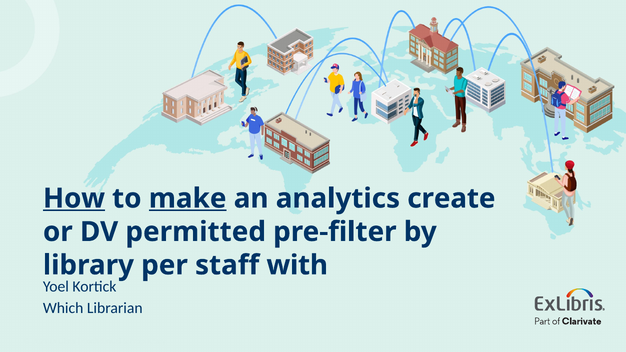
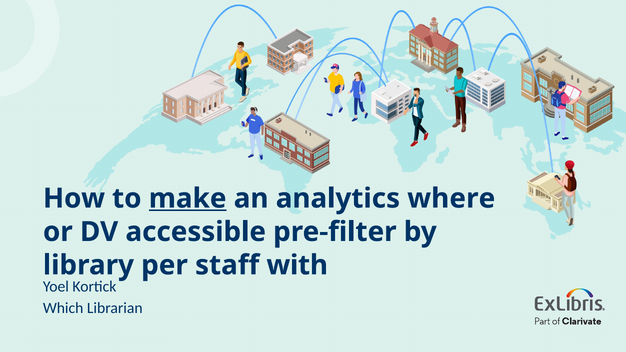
How underline: present -> none
create: create -> where
permitted: permitted -> accessible
